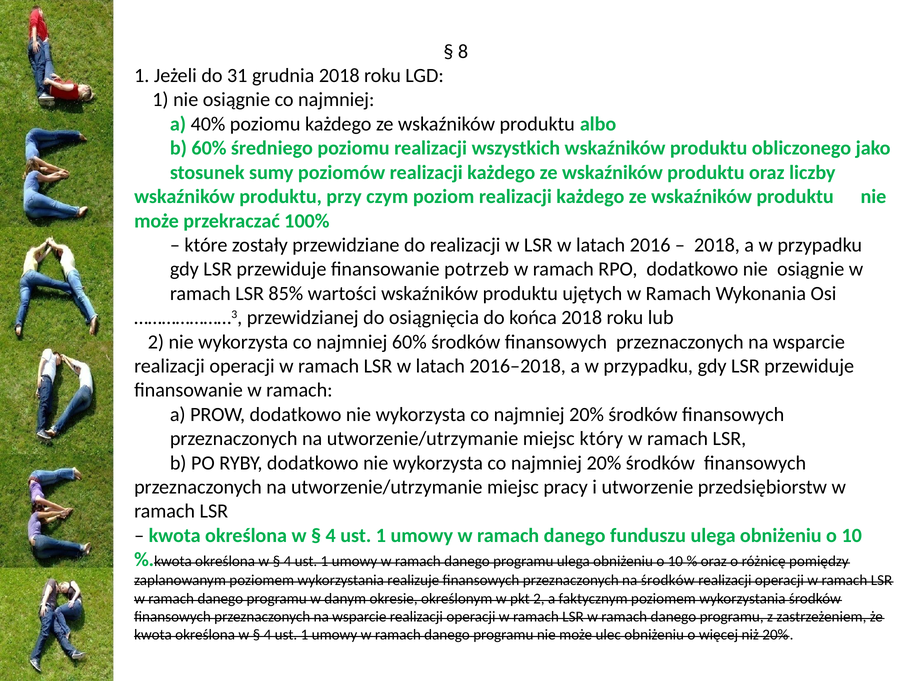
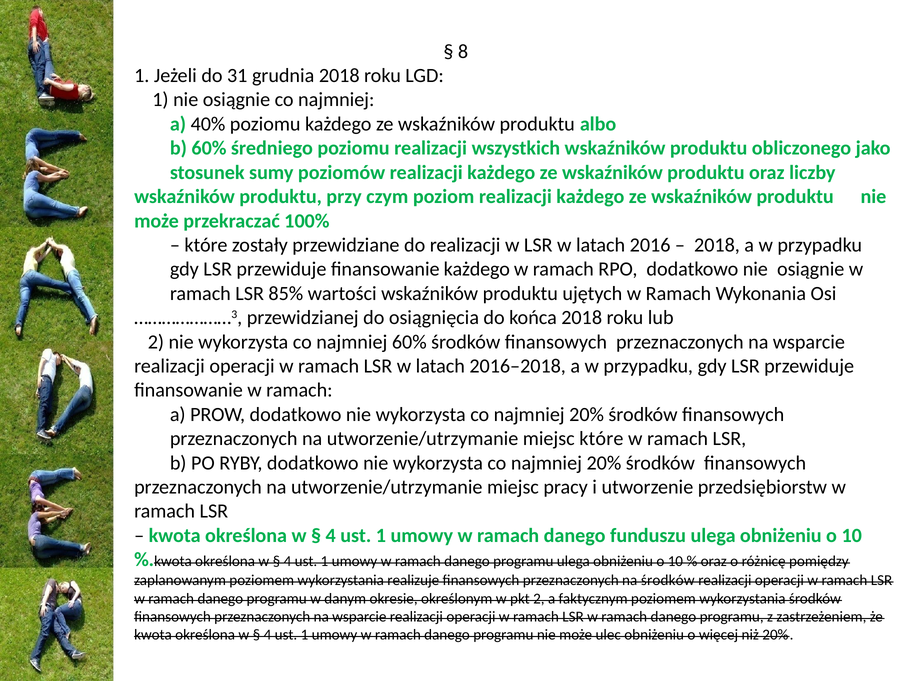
finansowanie potrzeb: potrzeb -> każdego
miejsc który: który -> które
